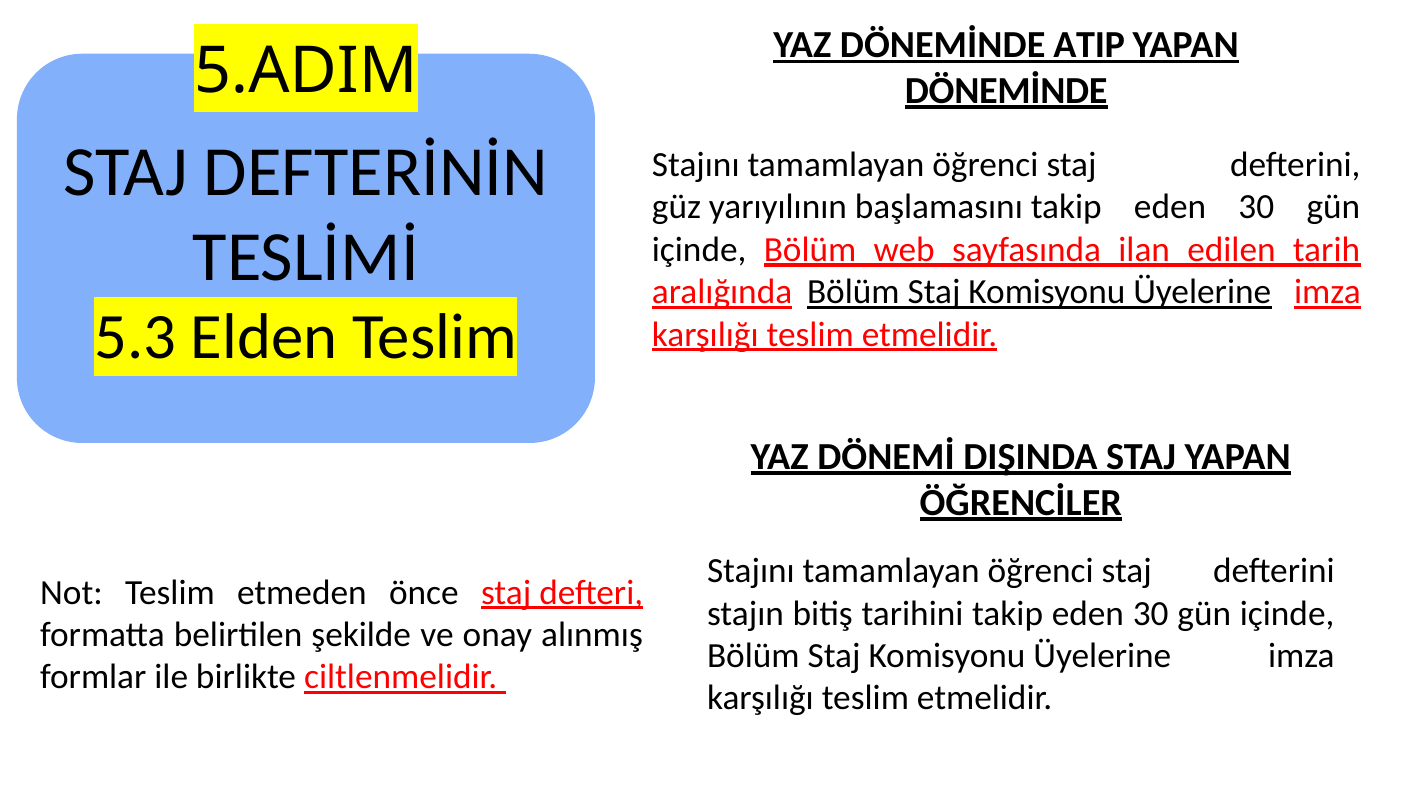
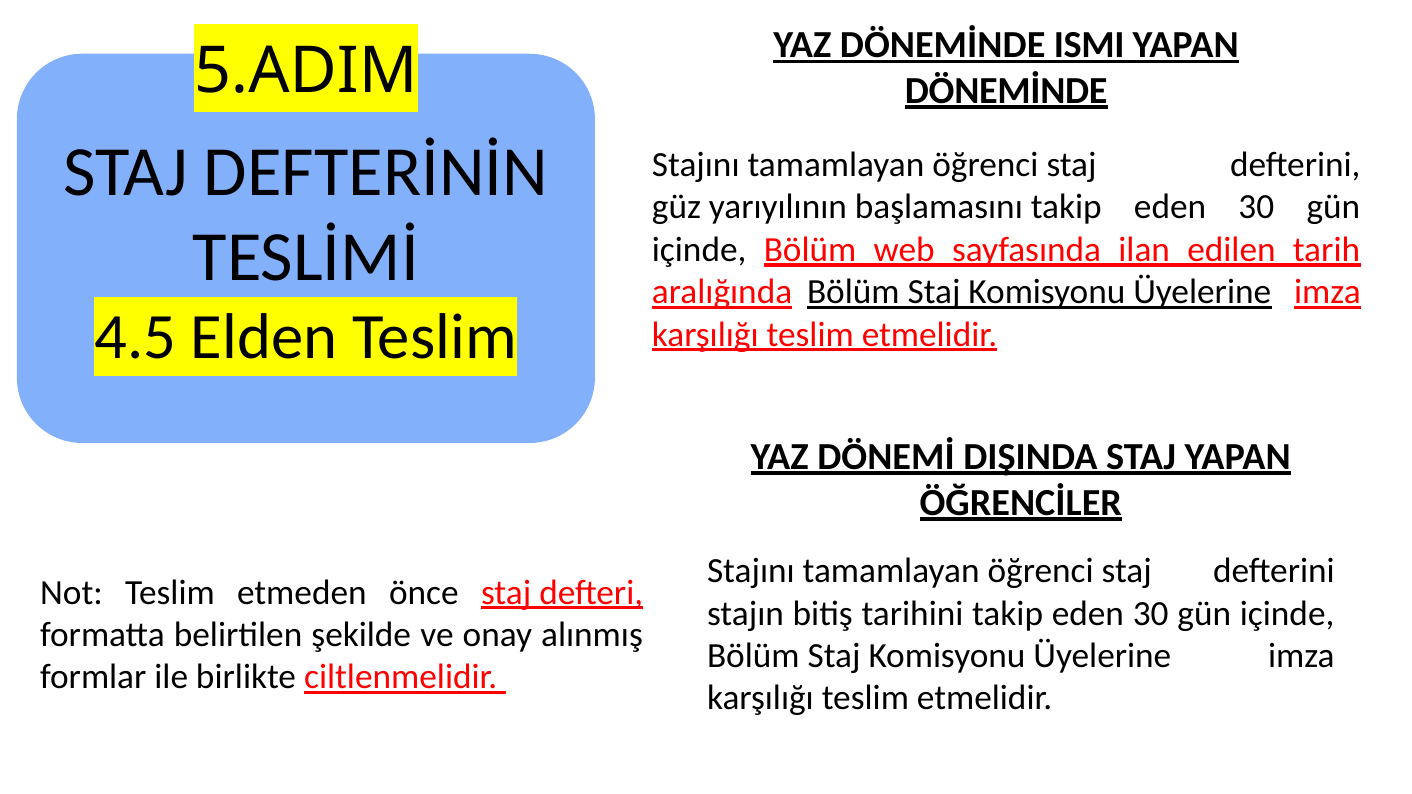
ATIP: ATIP -> ISMI
5.3: 5.3 -> 4.5
